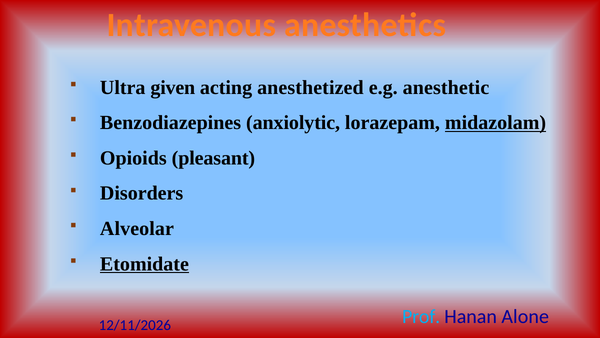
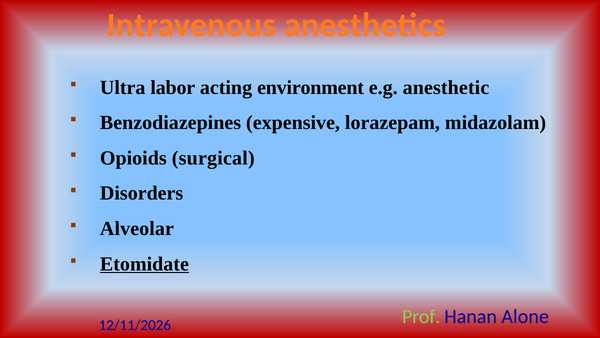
given: given -> labor
anesthetized: anesthetized -> environment
anxiolytic: anxiolytic -> expensive
midazolam underline: present -> none
pleasant: pleasant -> surgical
Prof colour: light blue -> light green
